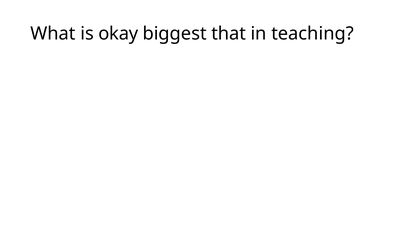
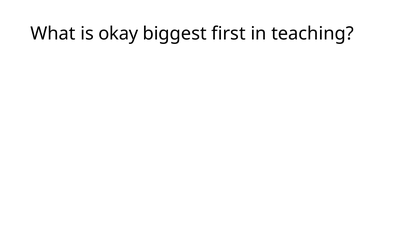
that: that -> first
